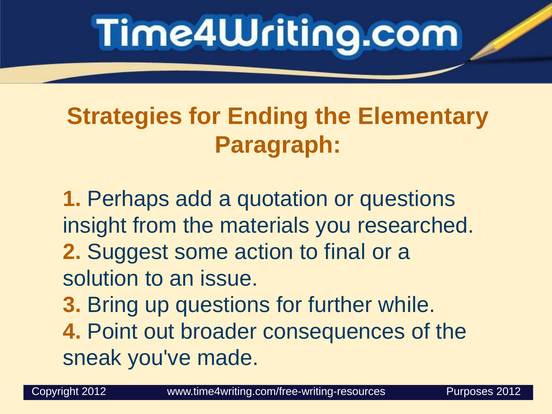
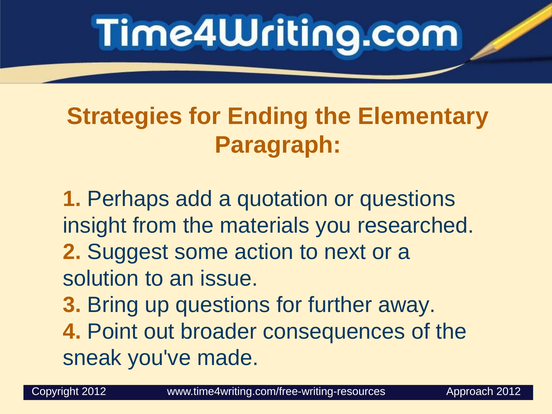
final: final -> next
while: while -> away
Purposes: Purposes -> Approach
